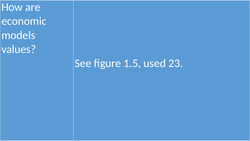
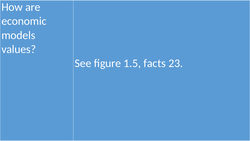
used: used -> facts
